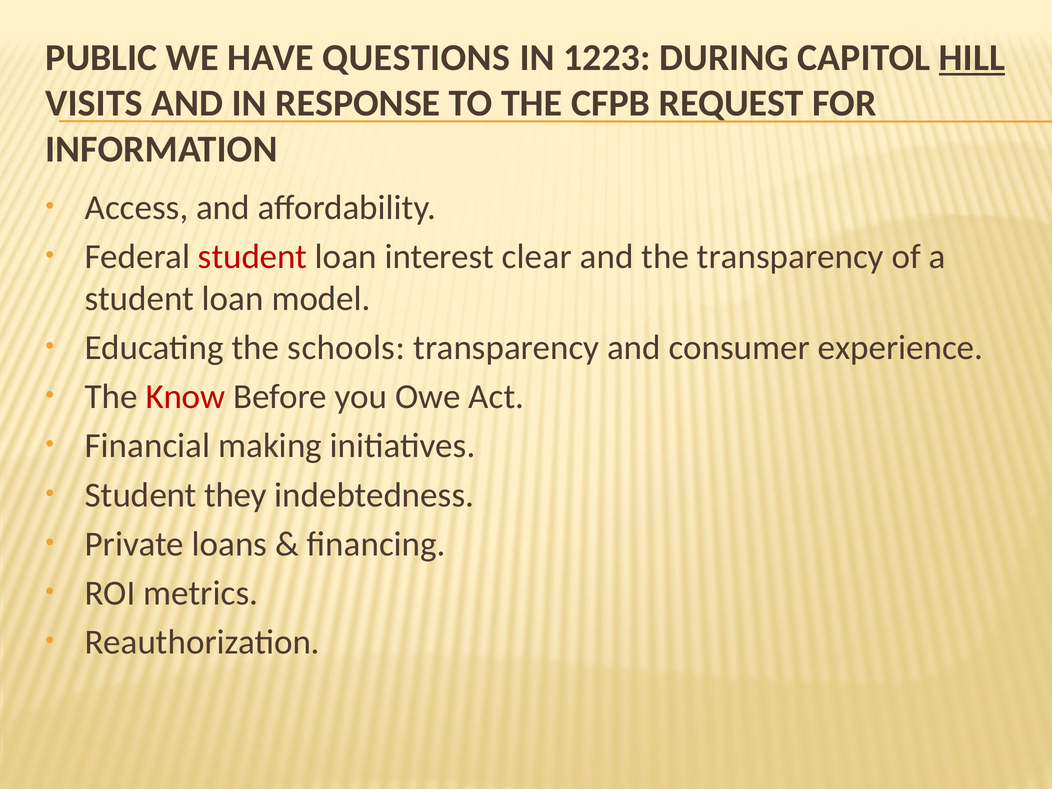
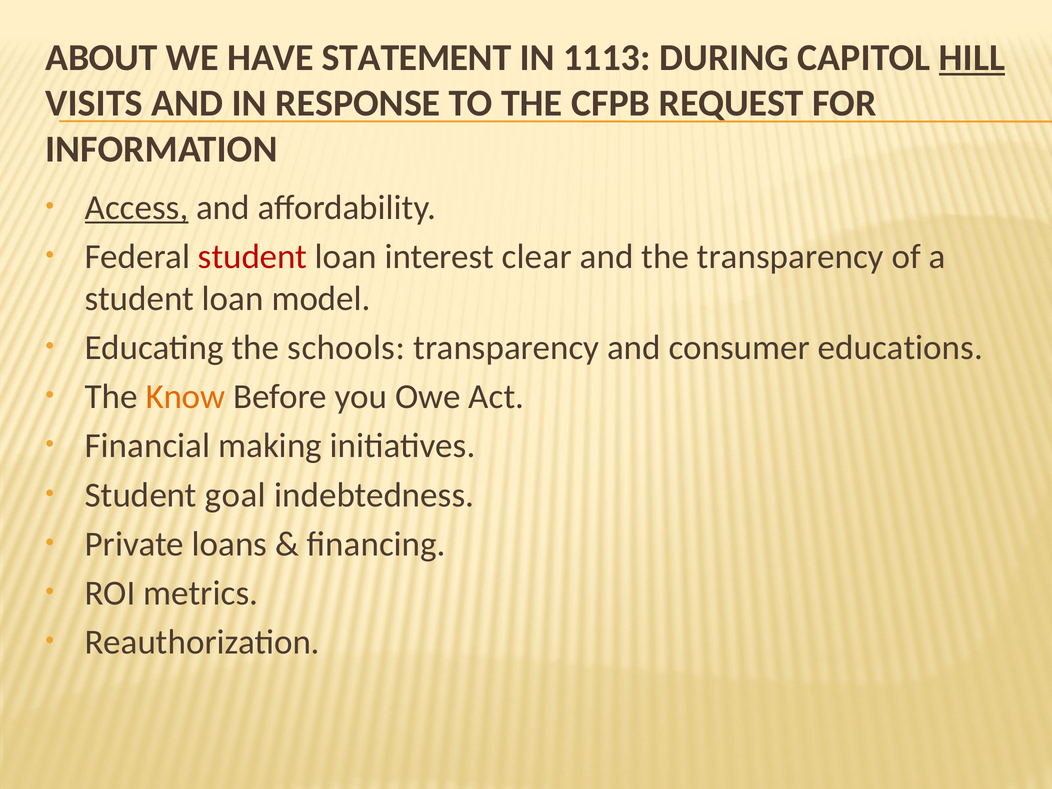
PUBLIC: PUBLIC -> ABOUT
QUESTIONS: QUESTIONS -> STATEMENT
1223: 1223 -> 1113
Access underline: none -> present
experience: experience -> educations
Know colour: red -> orange
they: they -> goal
